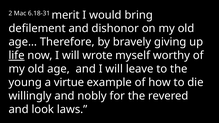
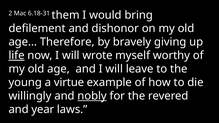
merit: merit -> them
nobly underline: none -> present
look: look -> year
